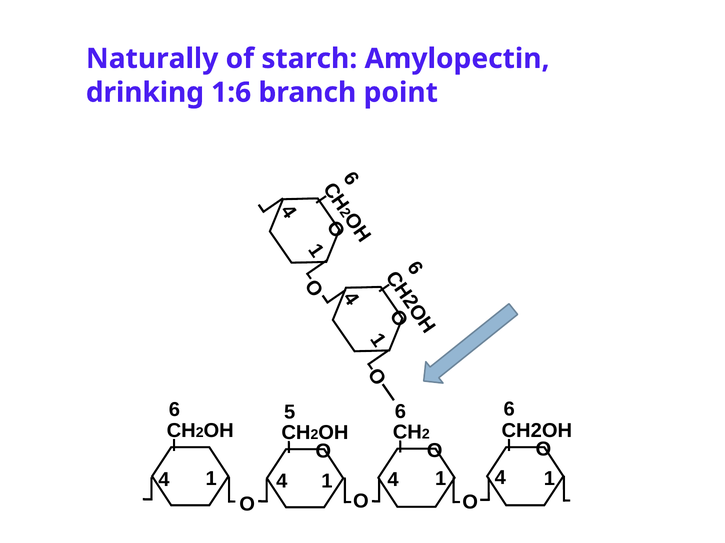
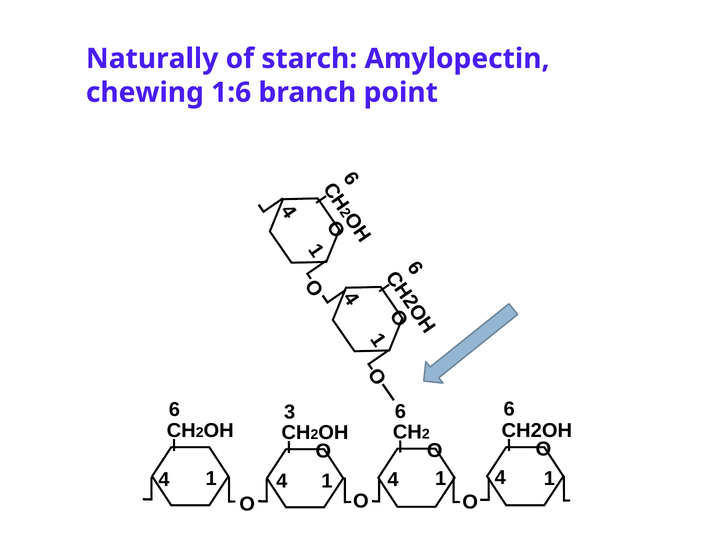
drinking: drinking -> chewing
5: 5 -> 3
